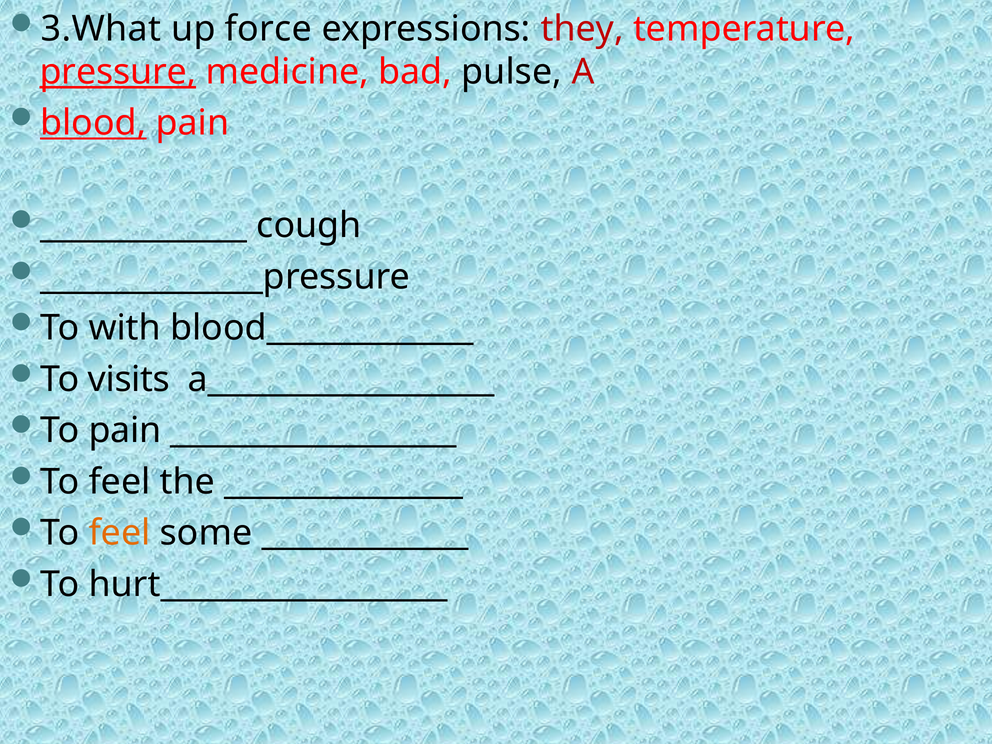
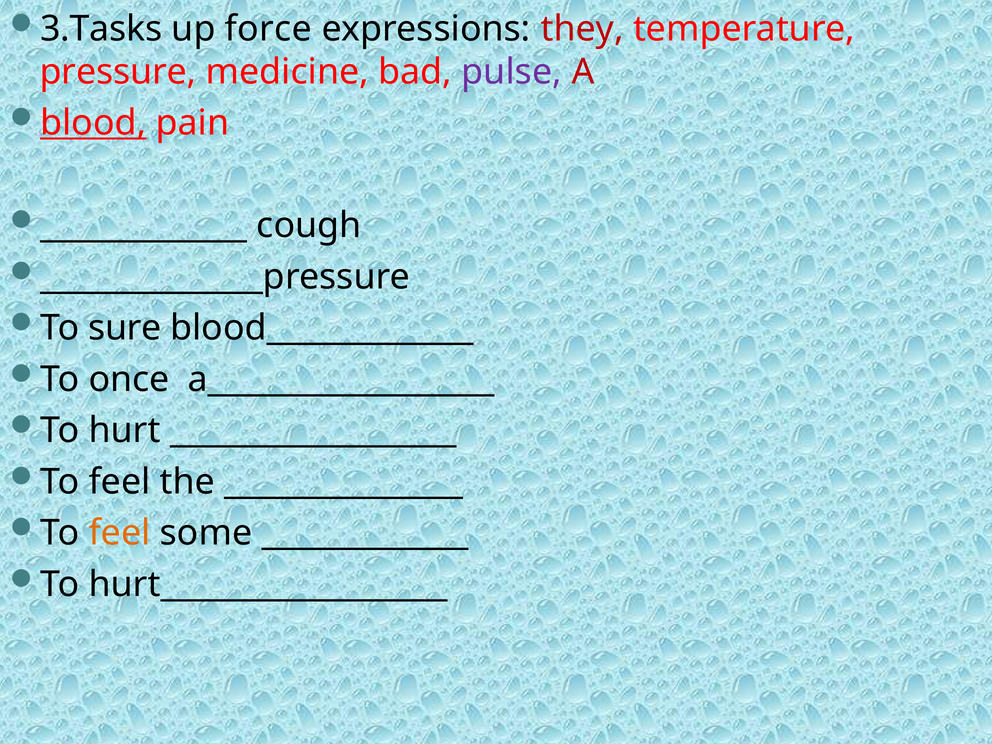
3.What: 3.What -> 3.Tasks
pressure underline: present -> none
pulse colour: black -> purple
with: with -> sure
visits: visits -> once
To pain: pain -> hurt
